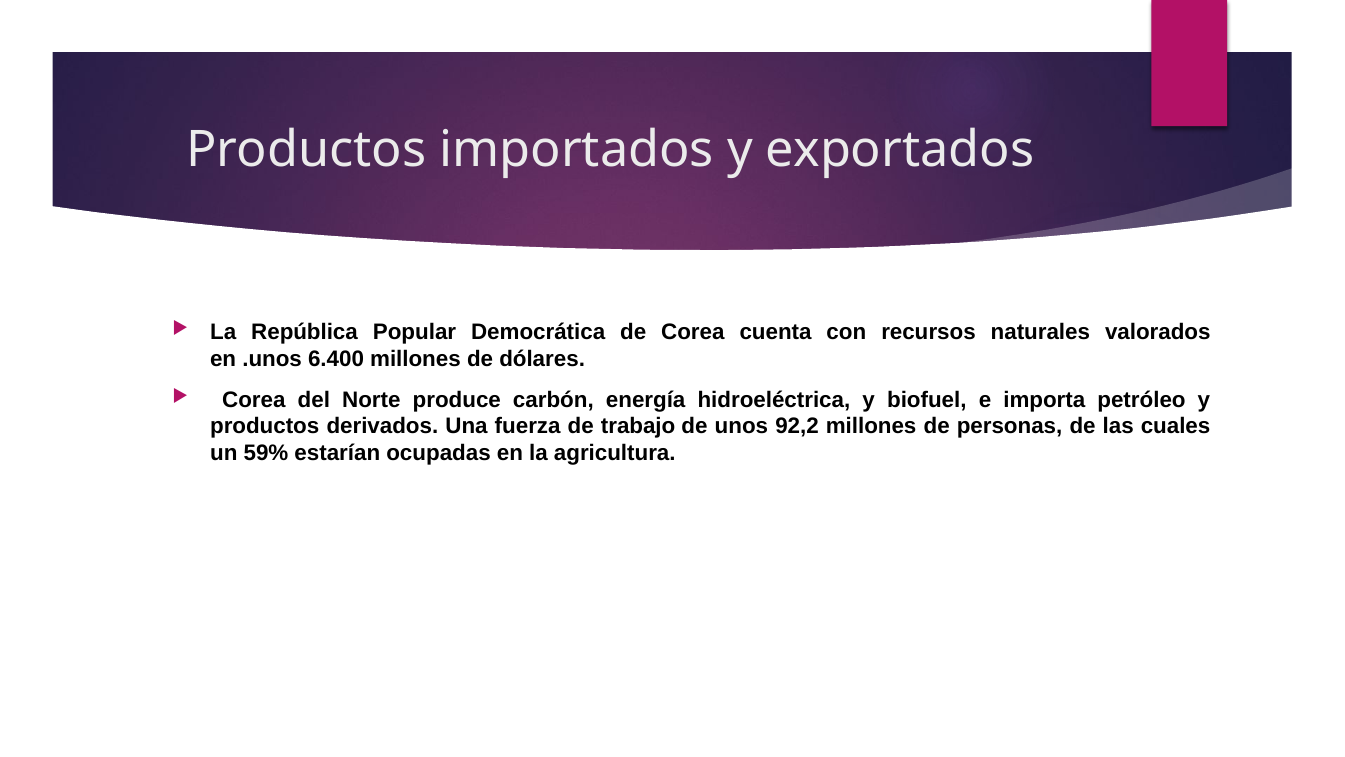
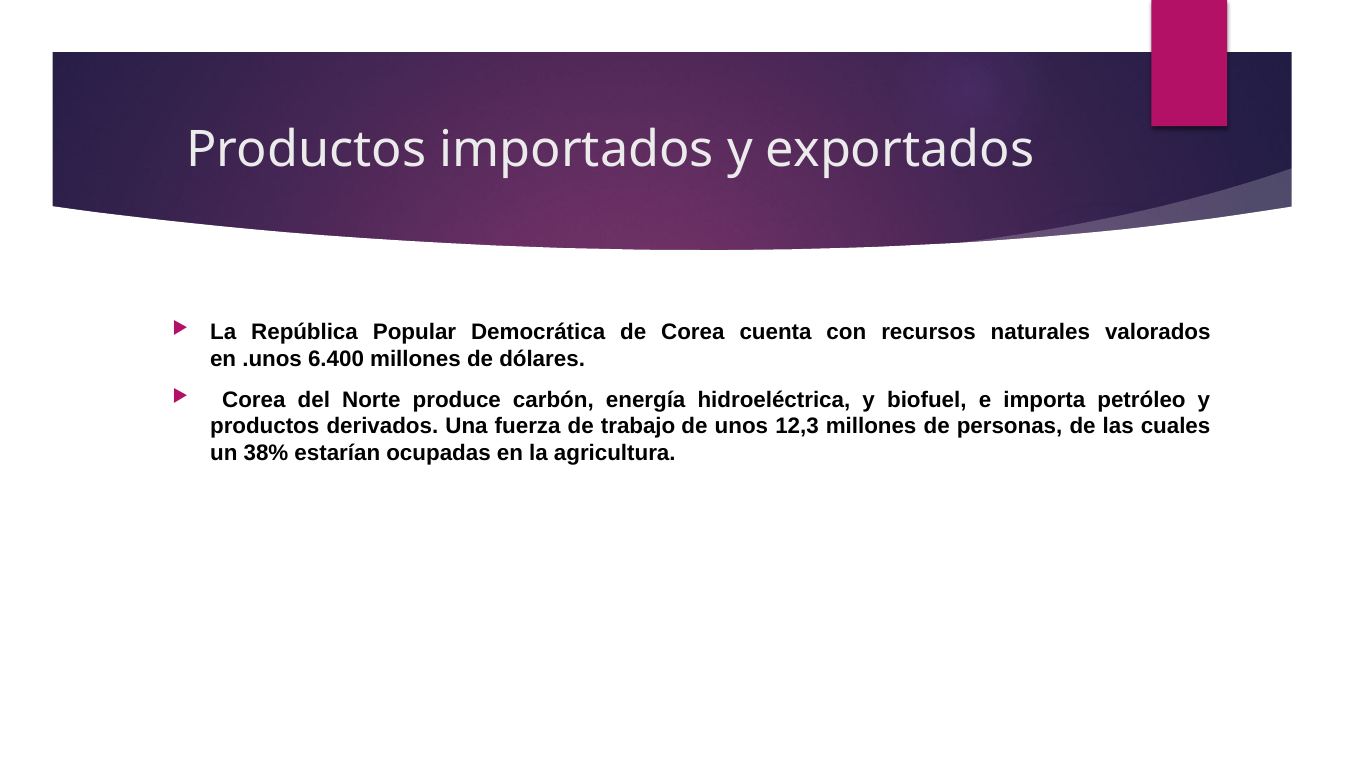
92,2: 92,2 -> 12,3
59%: 59% -> 38%
